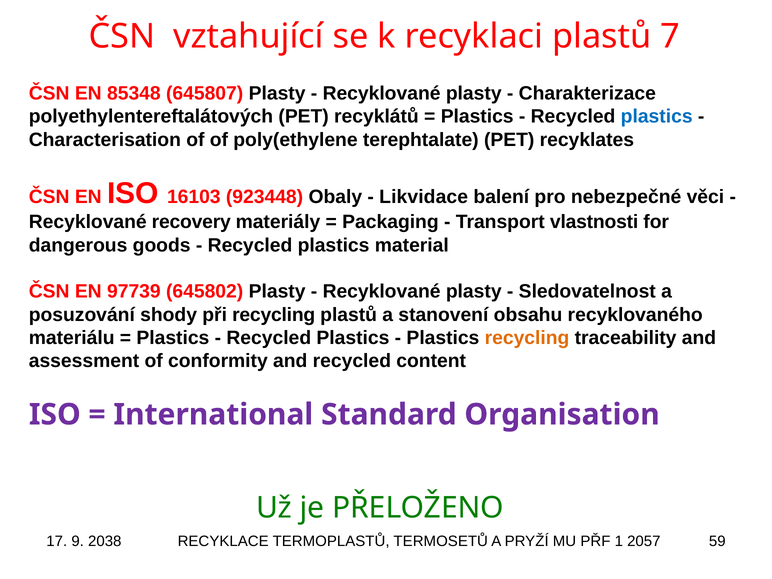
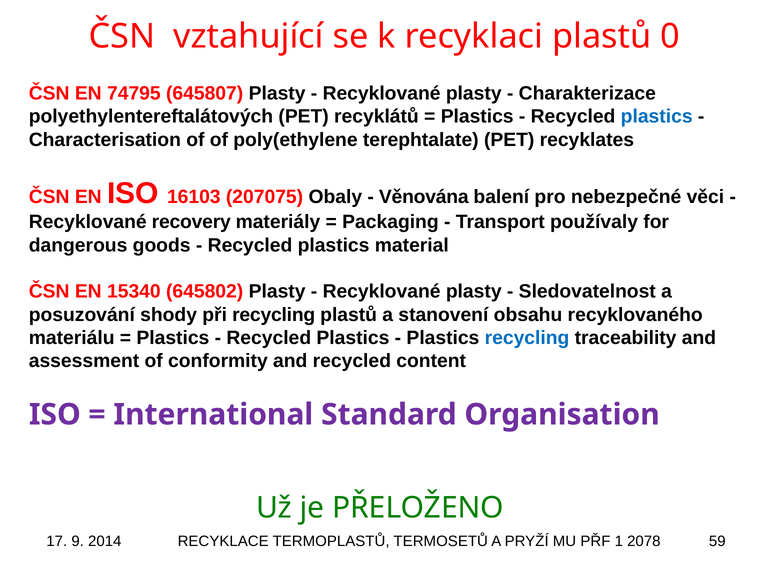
7: 7 -> 0
85348: 85348 -> 74795
923448: 923448 -> 207075
Likvidace: Likvidace -> Věnována
vlastnosti: vlastnosti -> používaly
97739: 97739 -> 15340
recycling at (527, 338) colour: orange -> blue
2038: 2038 -> 2014
2057: 2057 -> 2078
